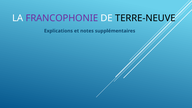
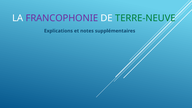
TERRE-NEUVE colour: black -> green
